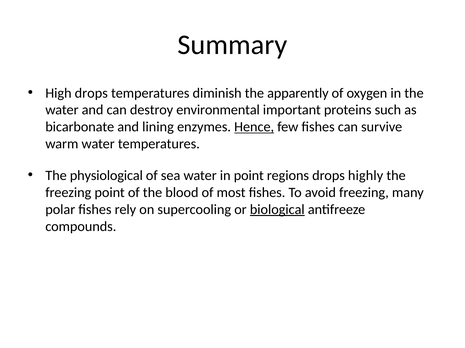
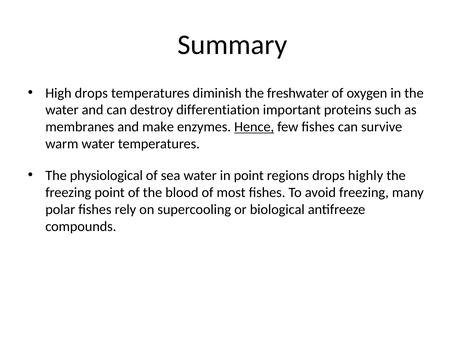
apparently: apparently -> freshwater
environmental: environmental -> differentiation
bicarbonate: bicarbonate -> membranes
lining: lining -> make
biological underline: present -> none
